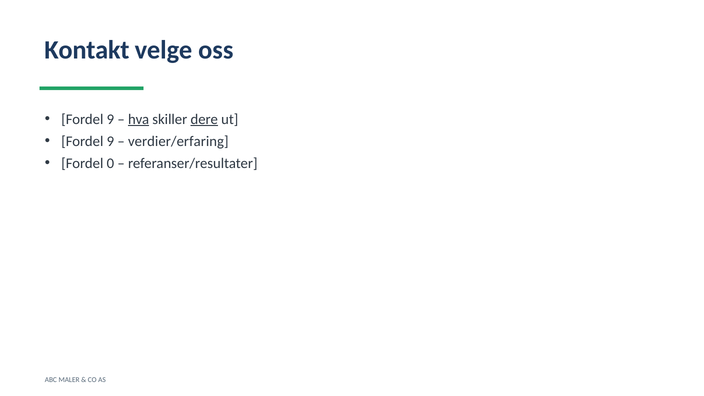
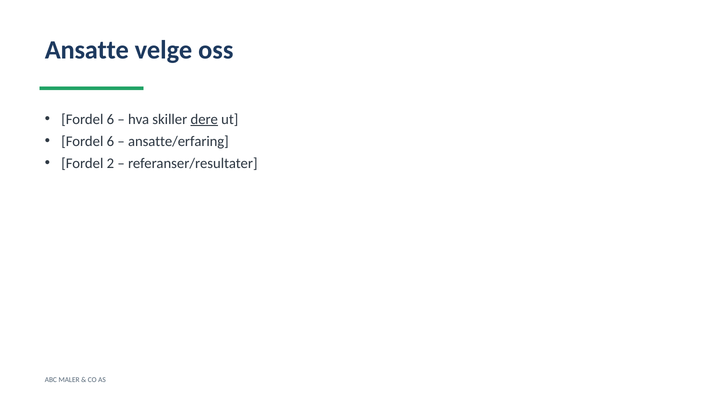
Kontakt: Kontakt -> Ansatte
9 at (110, 119): 9 -> 6
hva underline: present -> none
9 at (110, 141): 9 -> 6
verdier/erfaring: verdier/erfaring -> ansatte/erfaring
0: 0 -> 2
